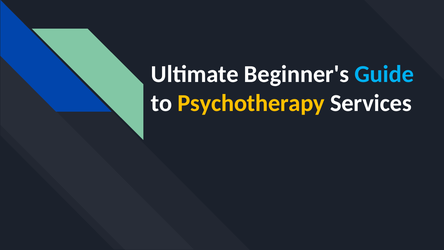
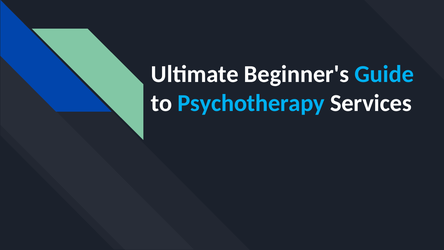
Psychotherapy colour: yellow -> light blue
